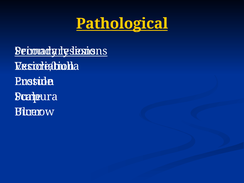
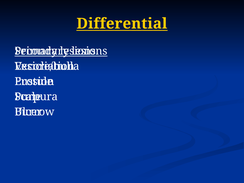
Pathological: Pathological -> Differential
